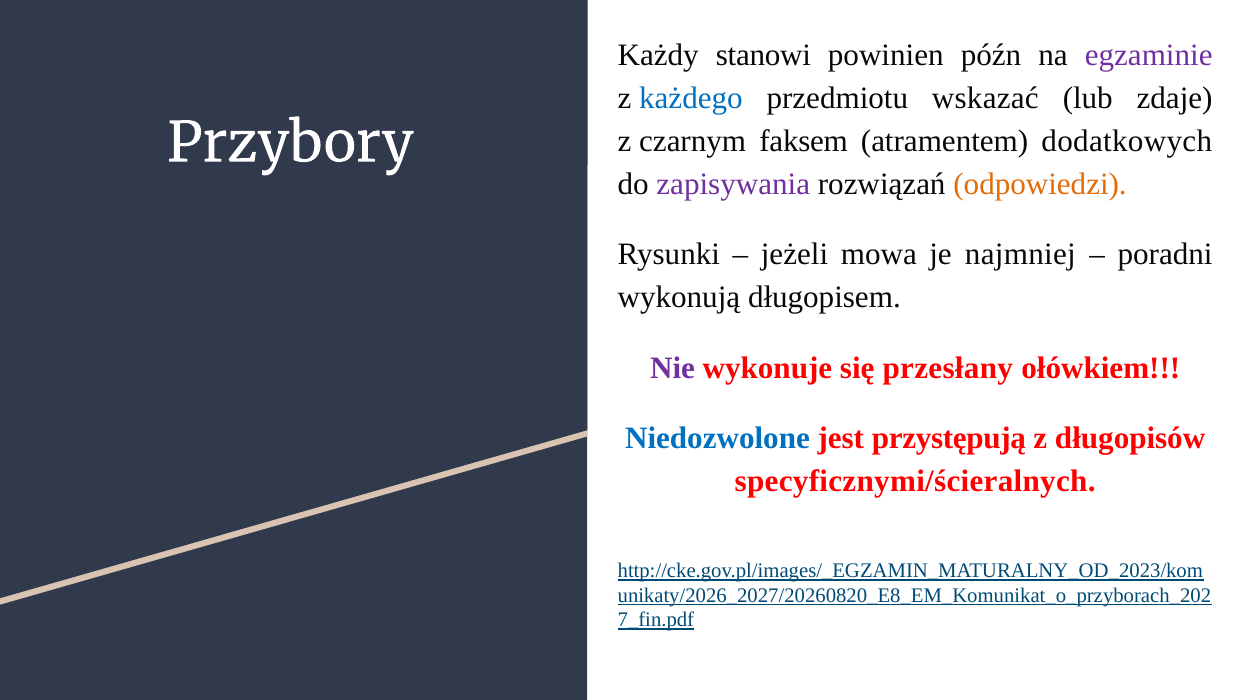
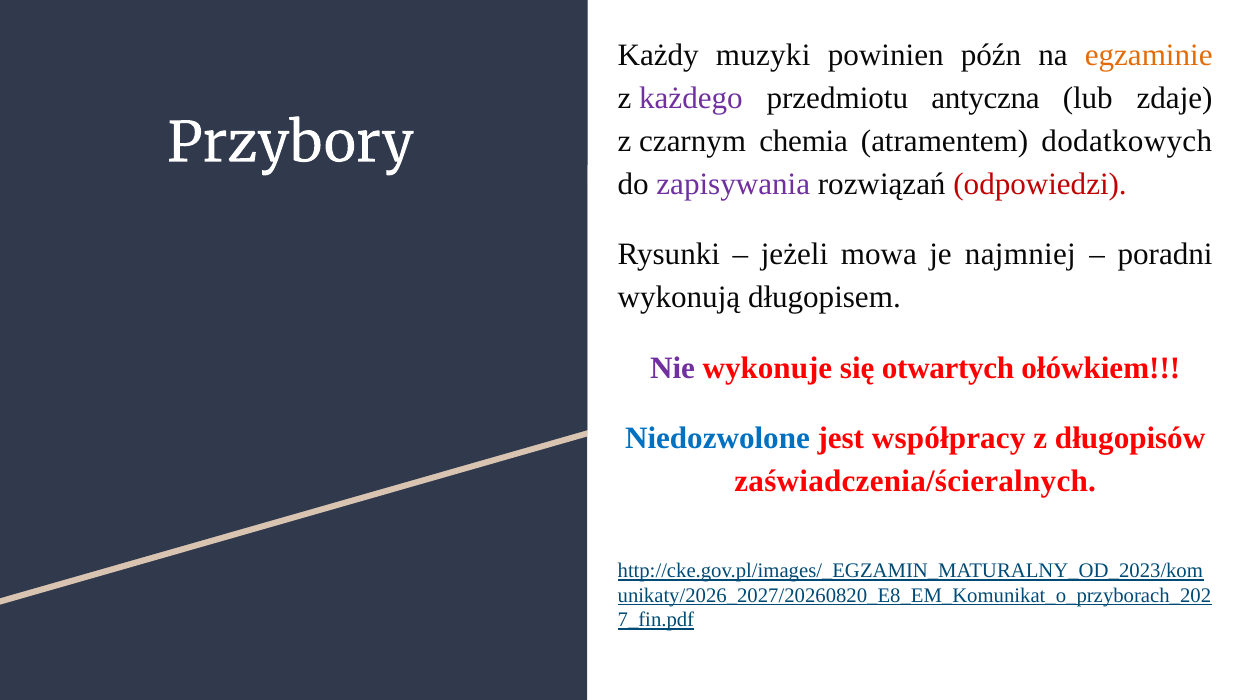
stanowi: stanowi -> muzyki
egzaminie colour: purple -> orange
każdego colour: blue -> purple
wskazać: wskazać -> antyczna
faksem: faksem -> chemia
odpowiedzi colour: orange -> red
przesłany: przesłany -> otwartych
przystępują: przystępują -> współpracy
specyficznymi/ścieralnych: specyficznymi/ścieralnych -> zaświadczenia/ścieralnych
